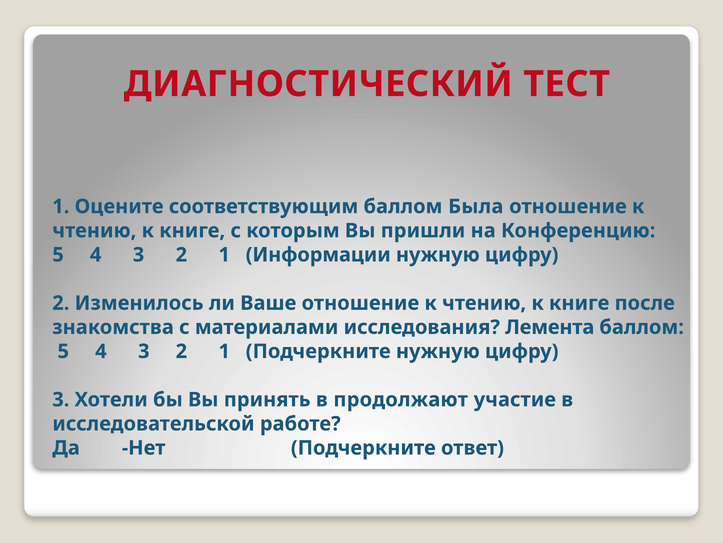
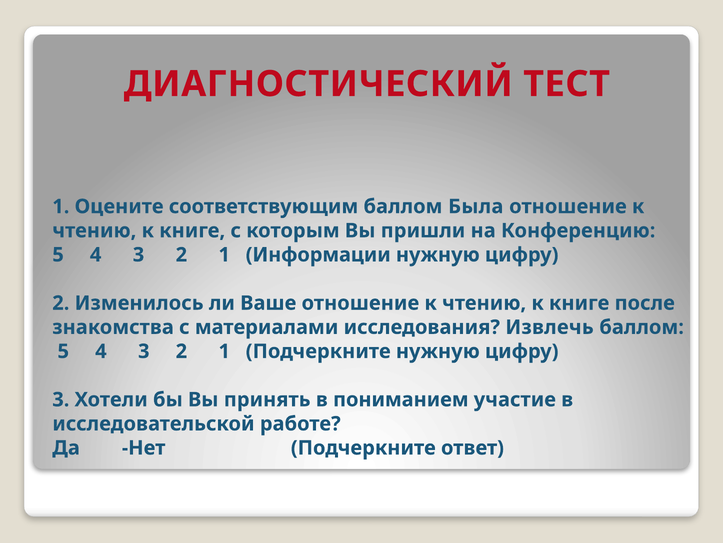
Лемента: Лемента -> Извлечь
продолжают: продолжают -> пониманием
